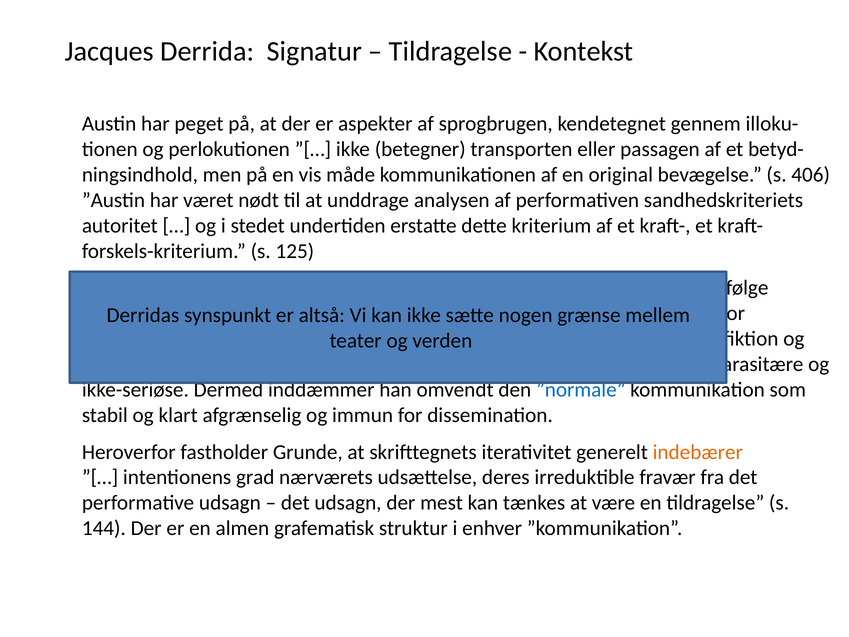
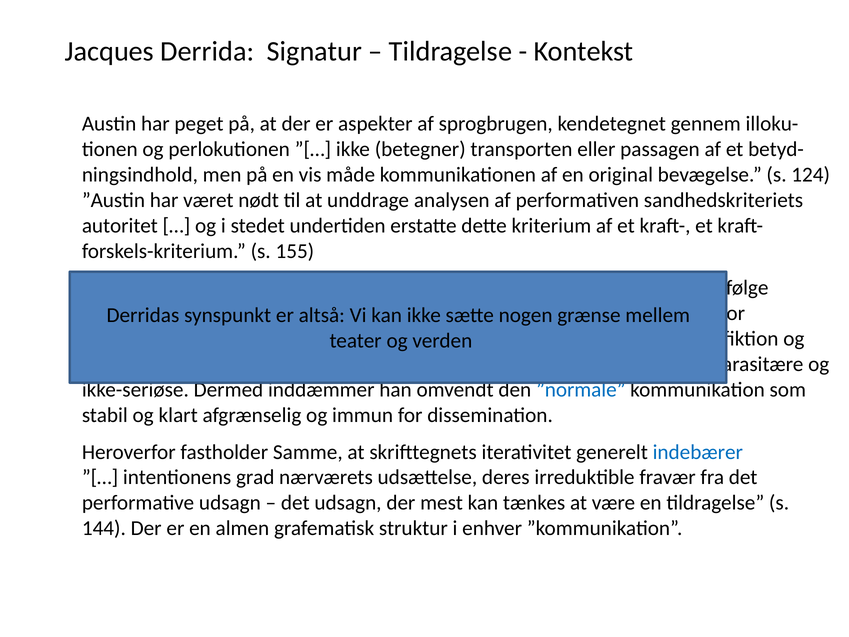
406: 406 -> 124
125: 125 -> 155
Grunde: Grunde -> Samme
indebærer colour: orange -> blue
